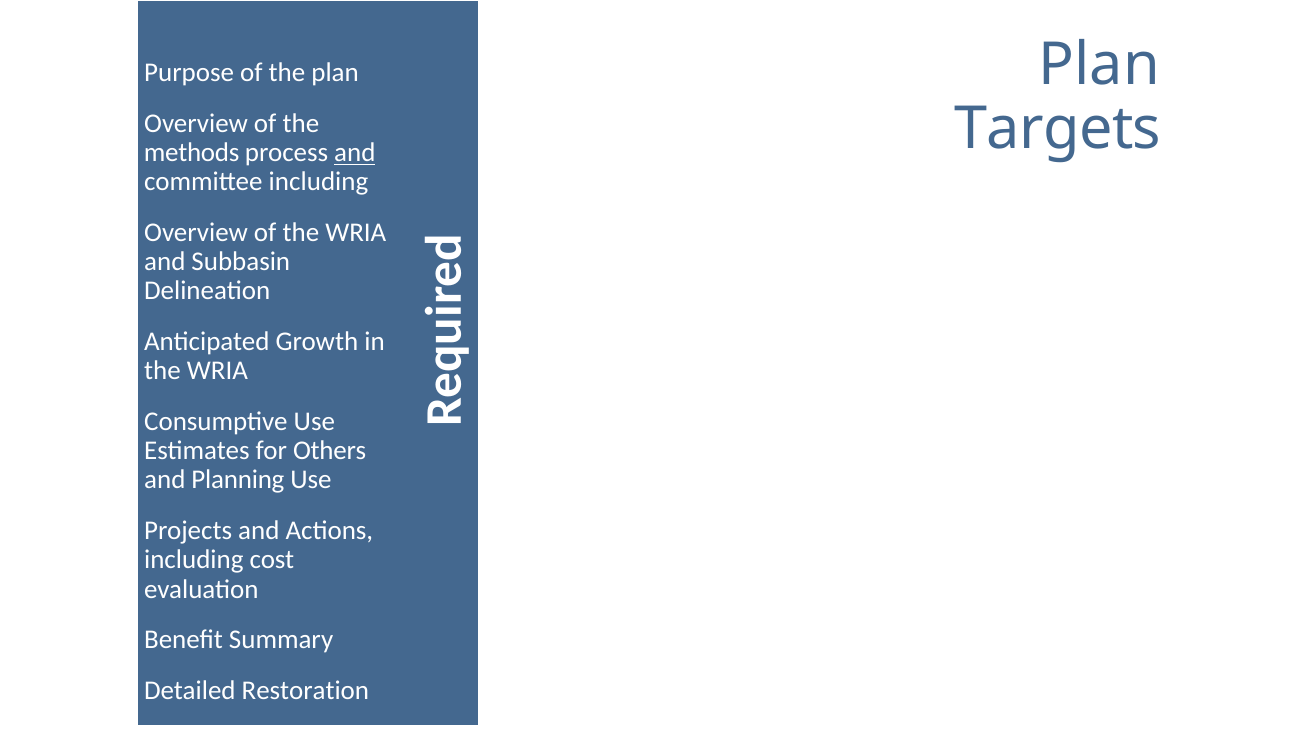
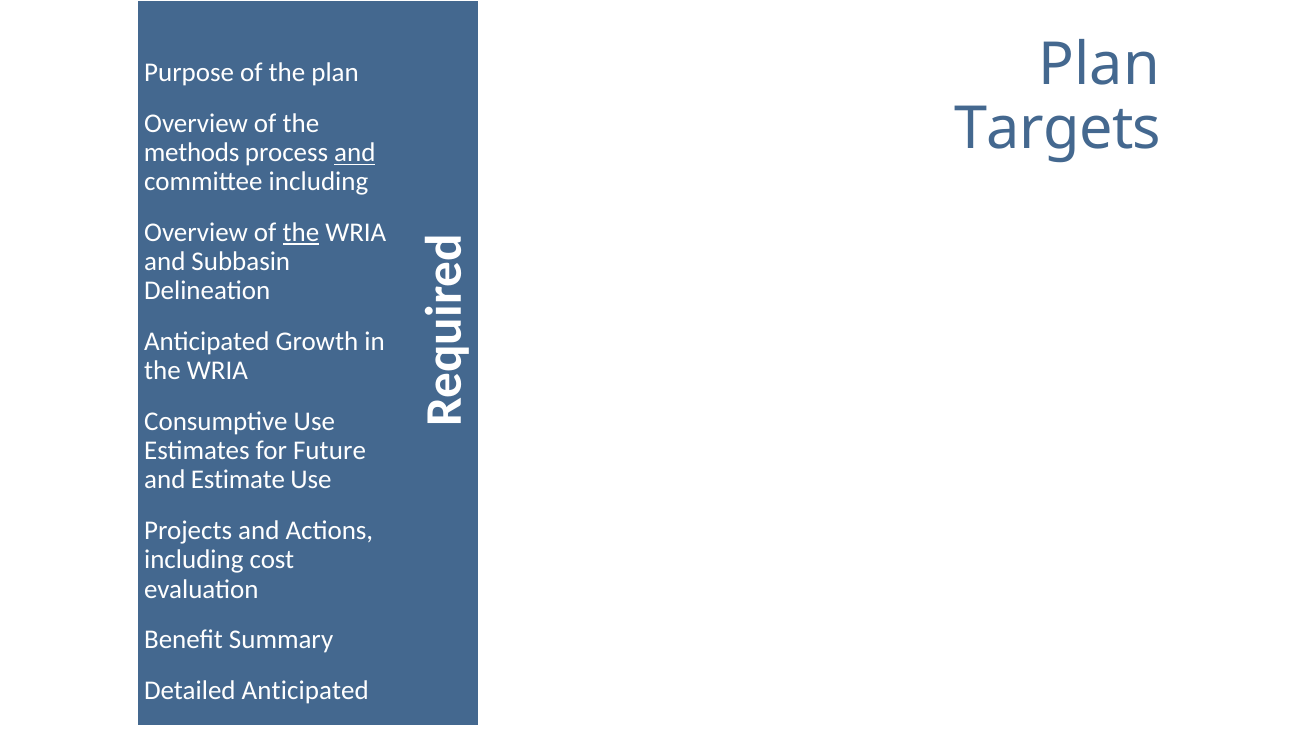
the at (301, 233) underline: none -> present
Others: Others -> Future
Planning: Planning -> Estimate
Detailed Restoration: Restoration -> Anticipated
